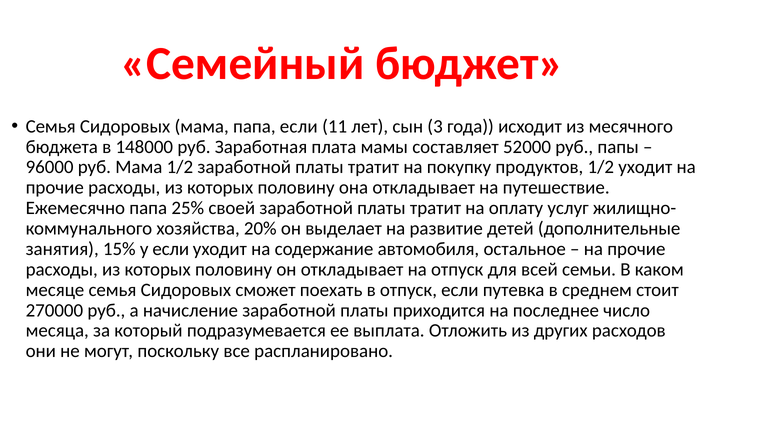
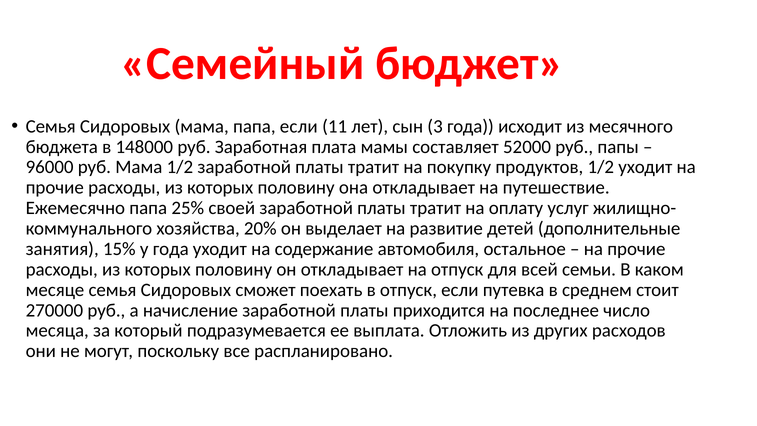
у если: если -> года
